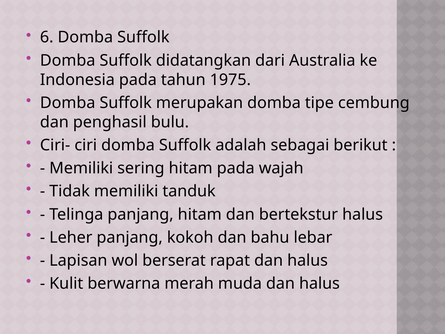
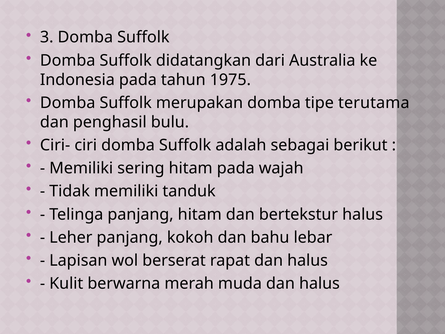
6: 6 -> 3
cembung: cembung -> terutama
